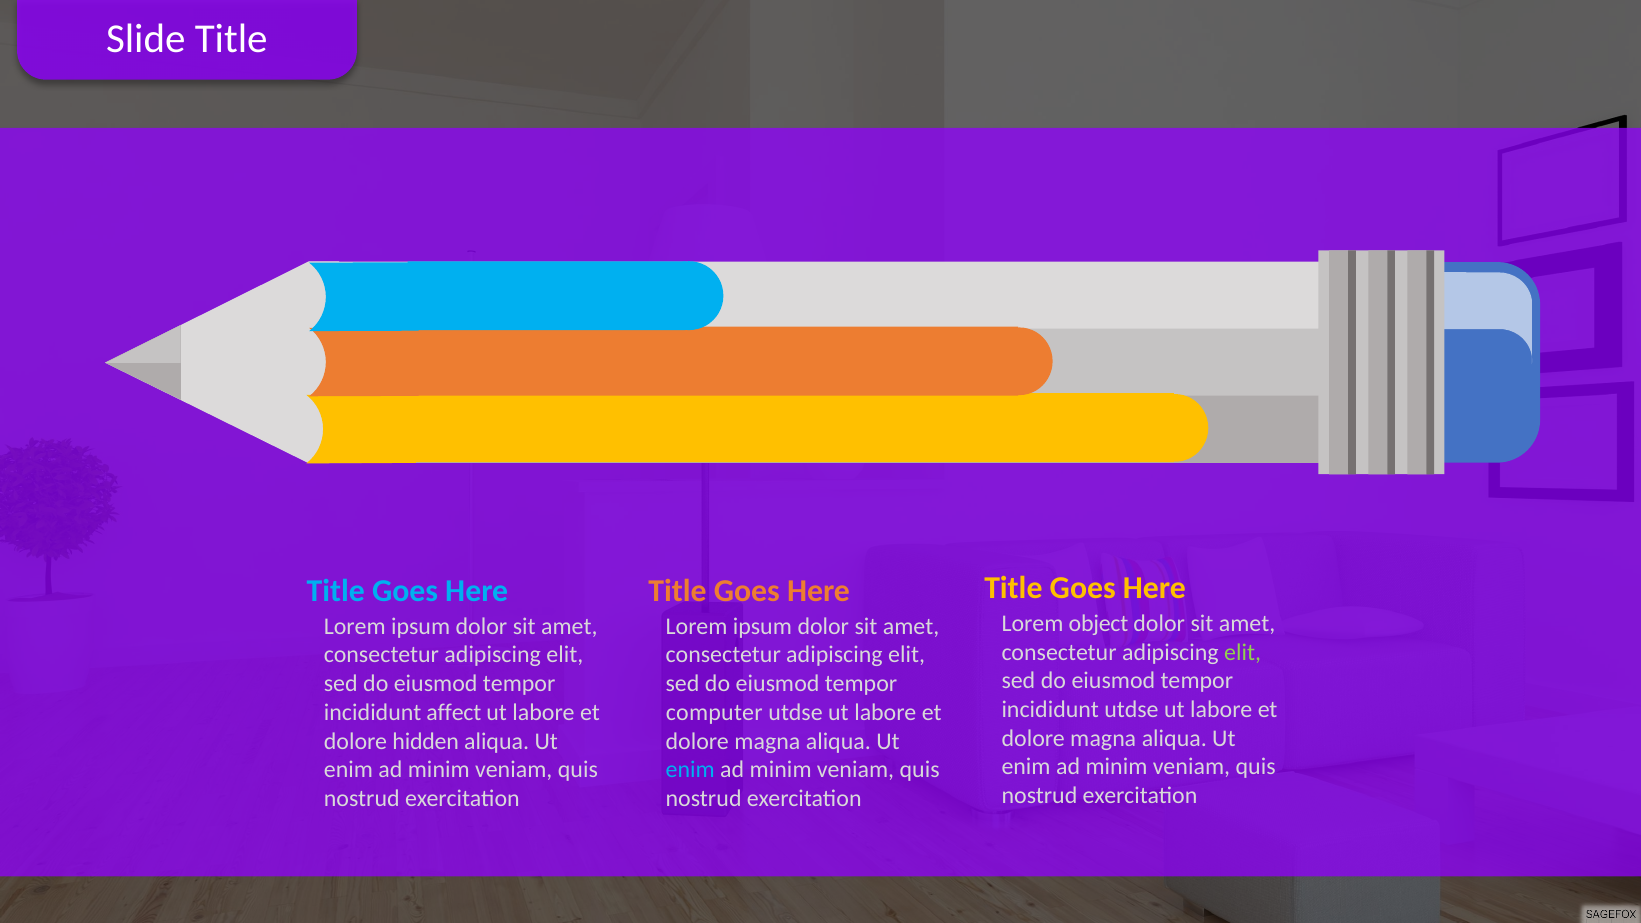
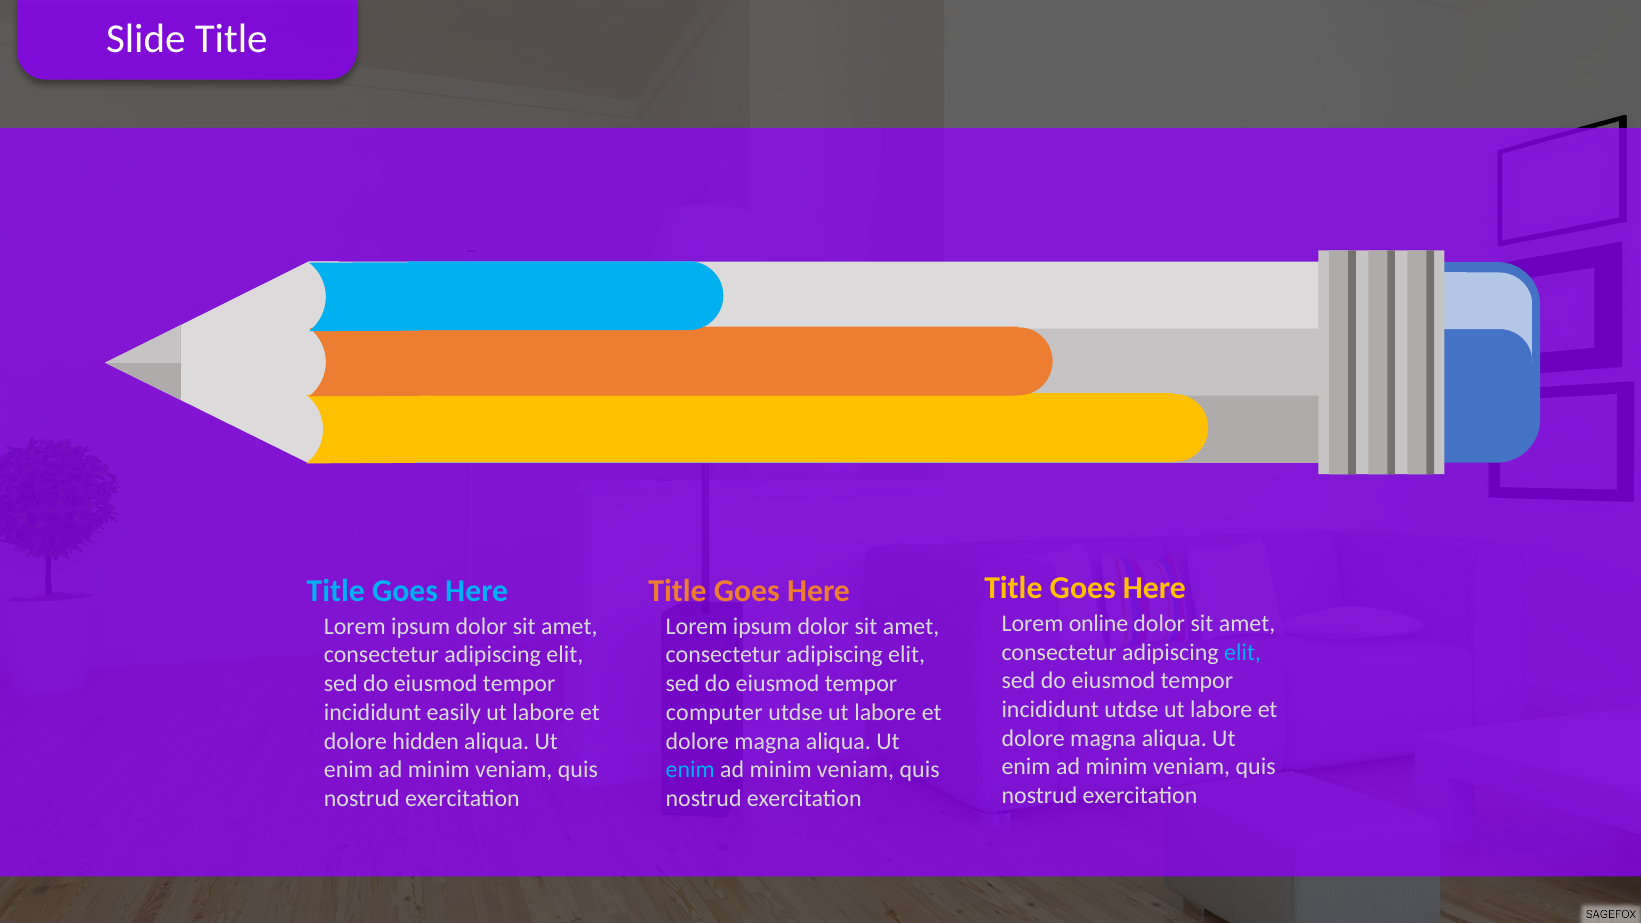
object: object -> online
elit at (1243, 652) colour: light green -> light blue
affect: affect -> easily
